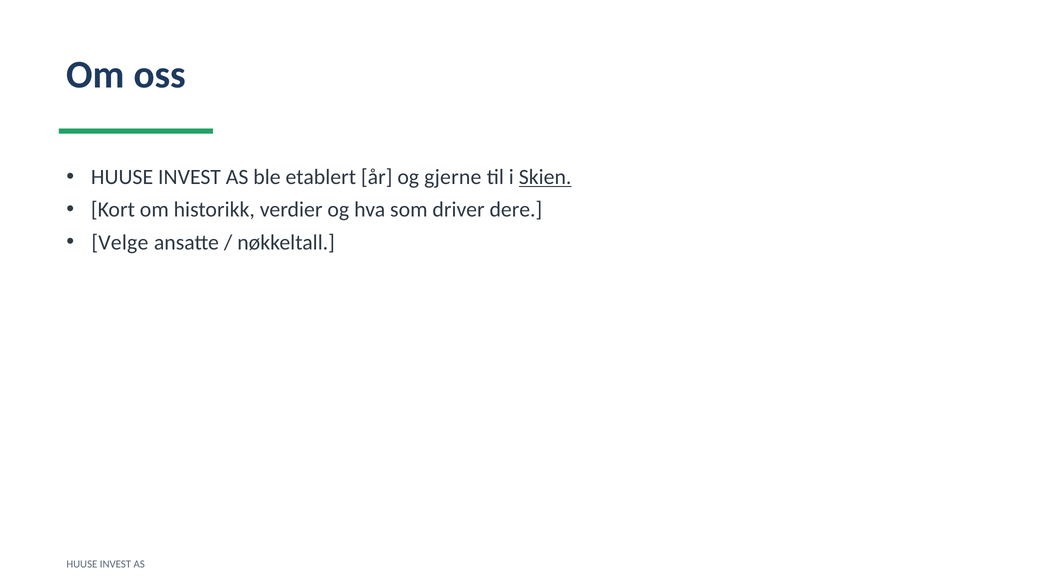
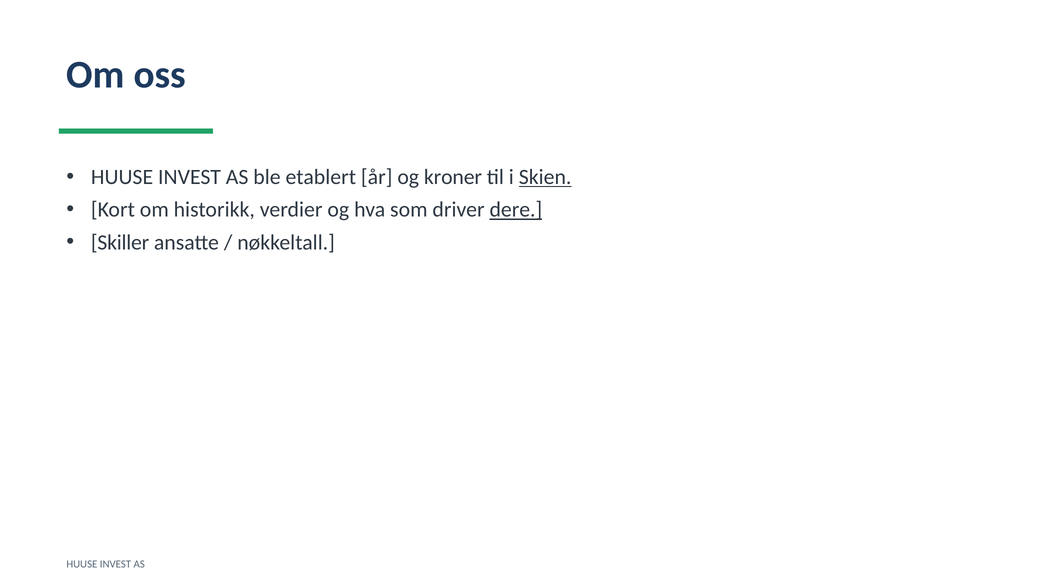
gjerne: gjerne -> kroner
dere underline: none -> present
Velge: Velge -> Skiller
